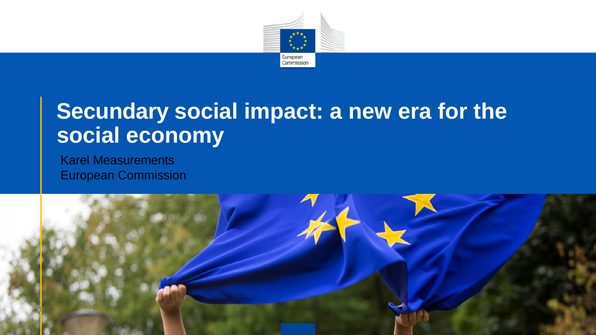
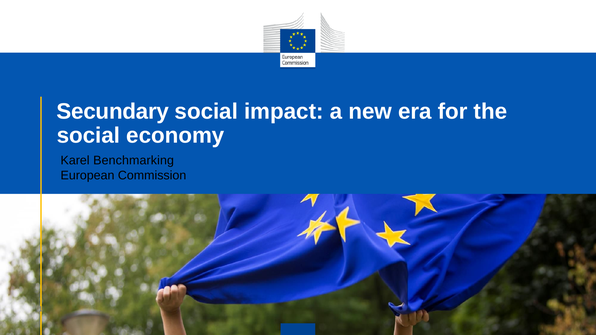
Measurements: Measurements -> Benchmarking
